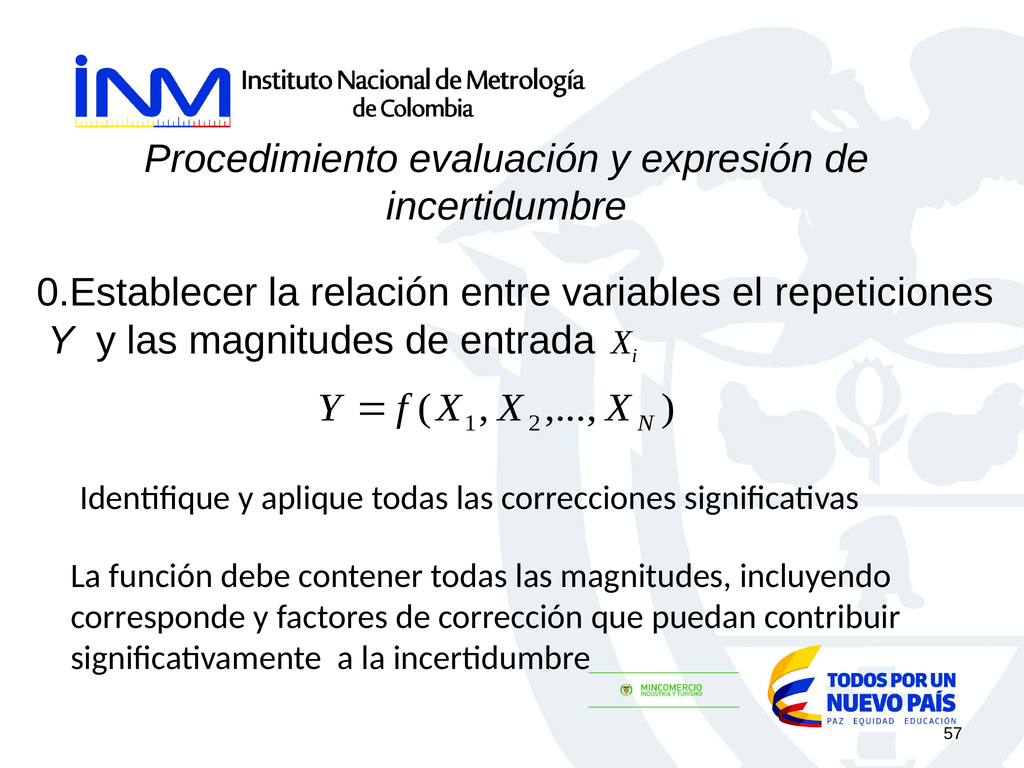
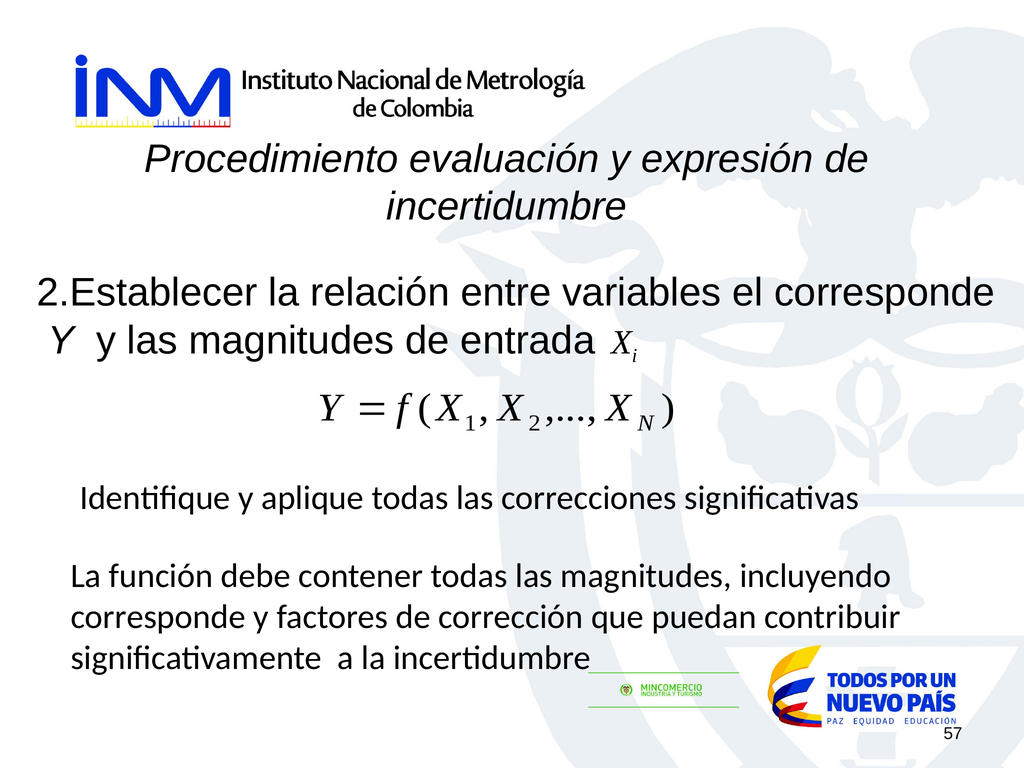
0.Establecer: 0.Establecer -> 2.Establecer
el repeticiones: repeticiones -> corresponde
